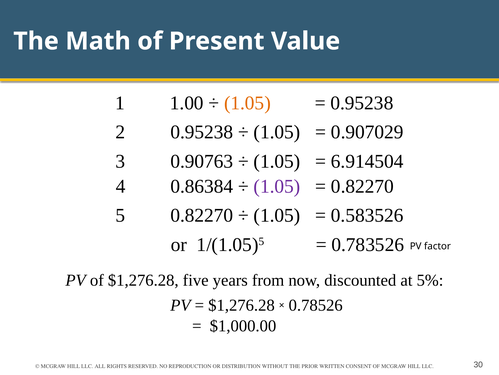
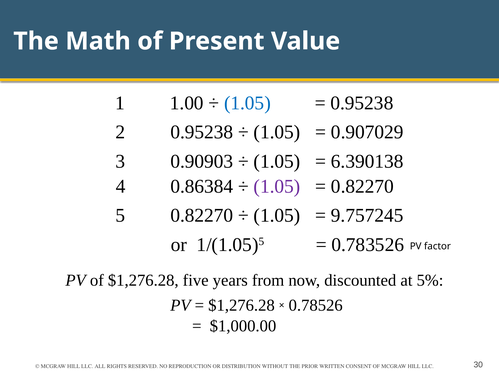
1.05 at (247, 103) colour: orange -> blue
0.90763: 0.90763 -> 0.90903
6.914504: 6.914504 -> 6.390138
0.583526: 0.583526 -> 9.757245
